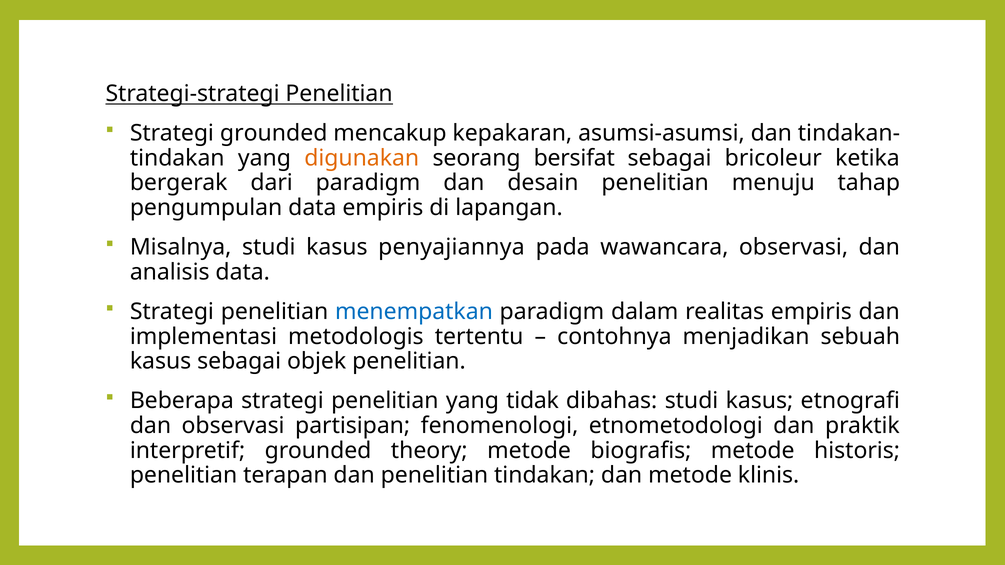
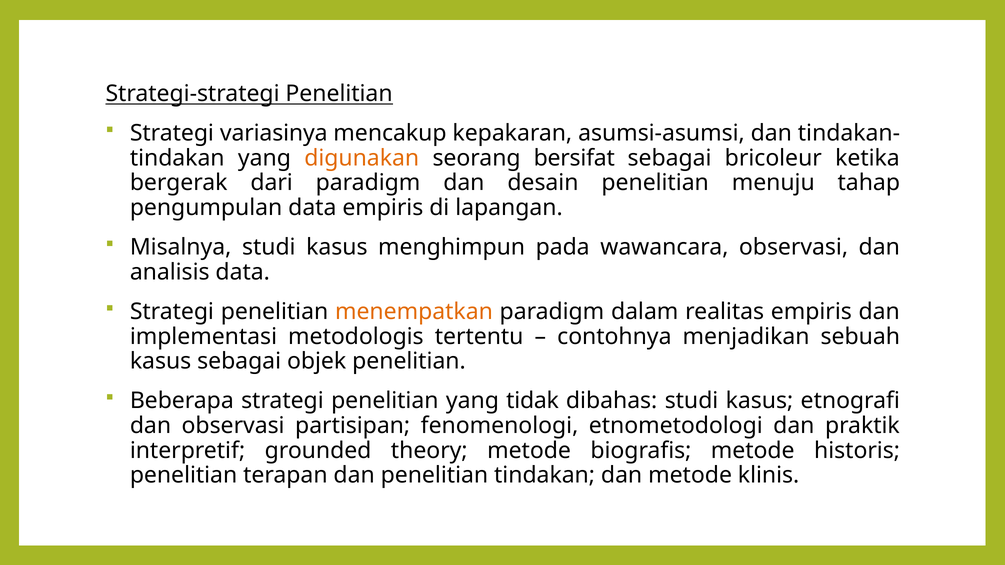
Strategi grounded: grounded -> variasinya
penyajiannya: penyajiannya -> menghimpun
menempatkan colour: blue -> orange
